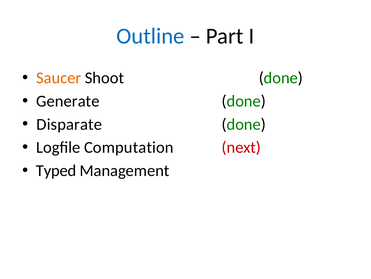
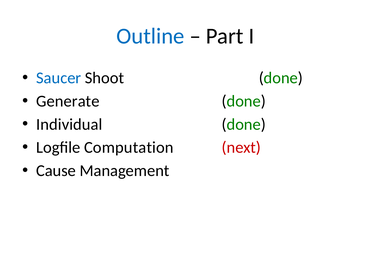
Saucer colour: orange -> blue
Disparate: Disparate -> Individual
Typed: Typed -> Cause
